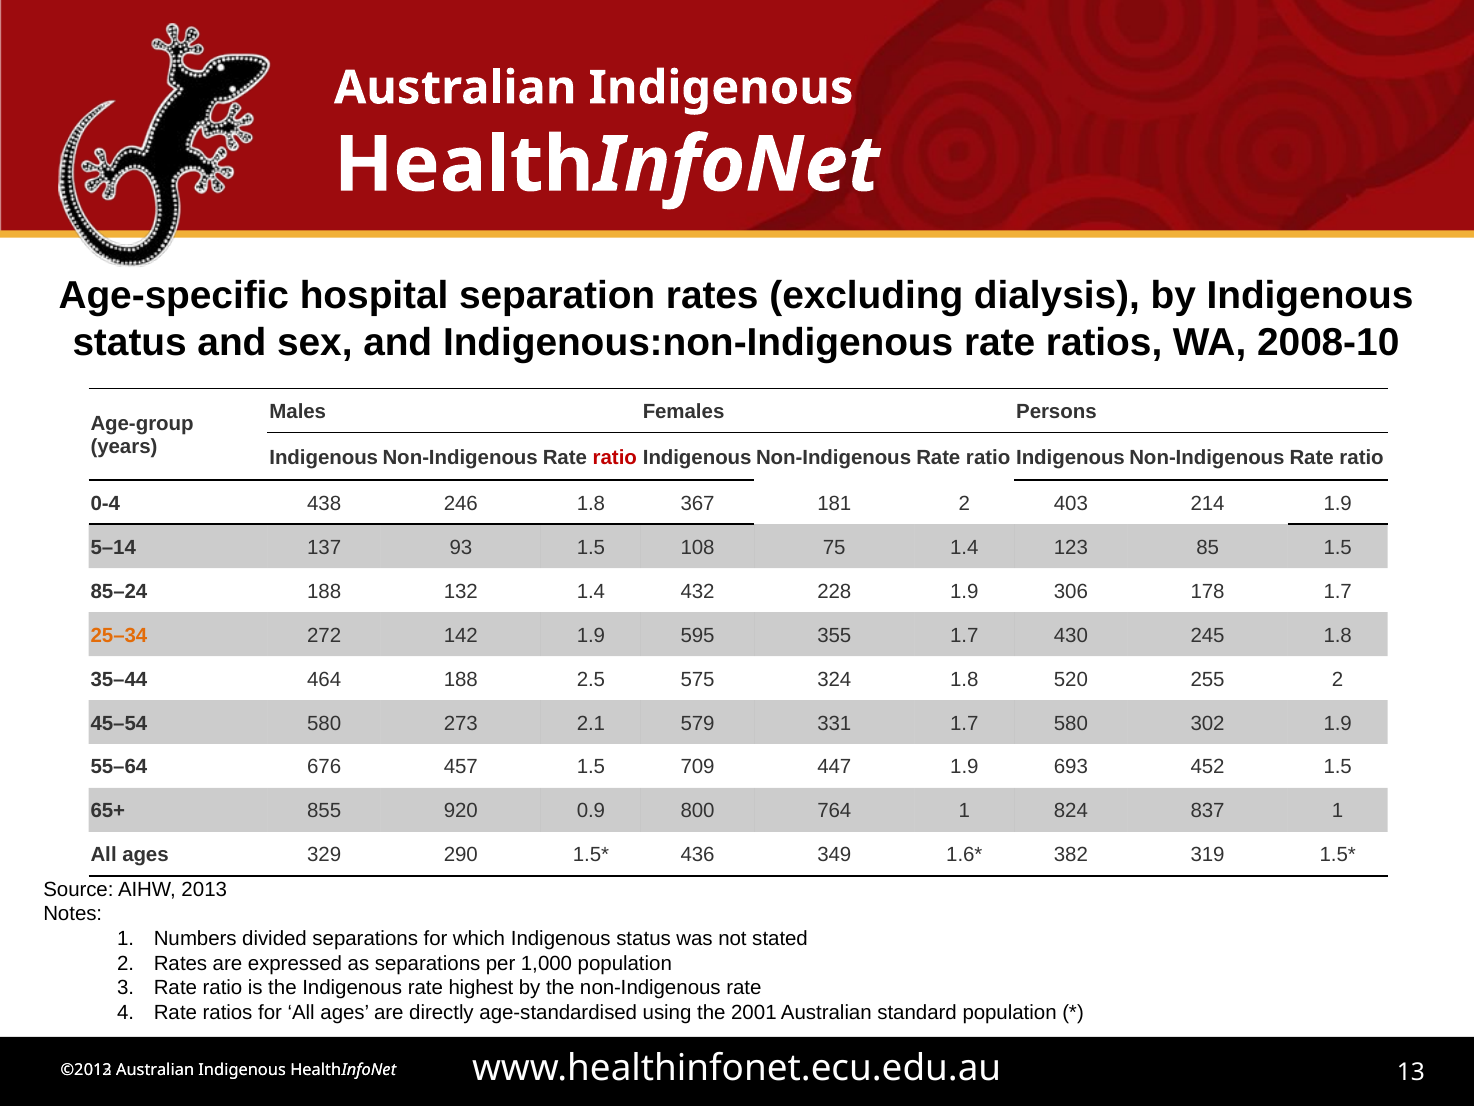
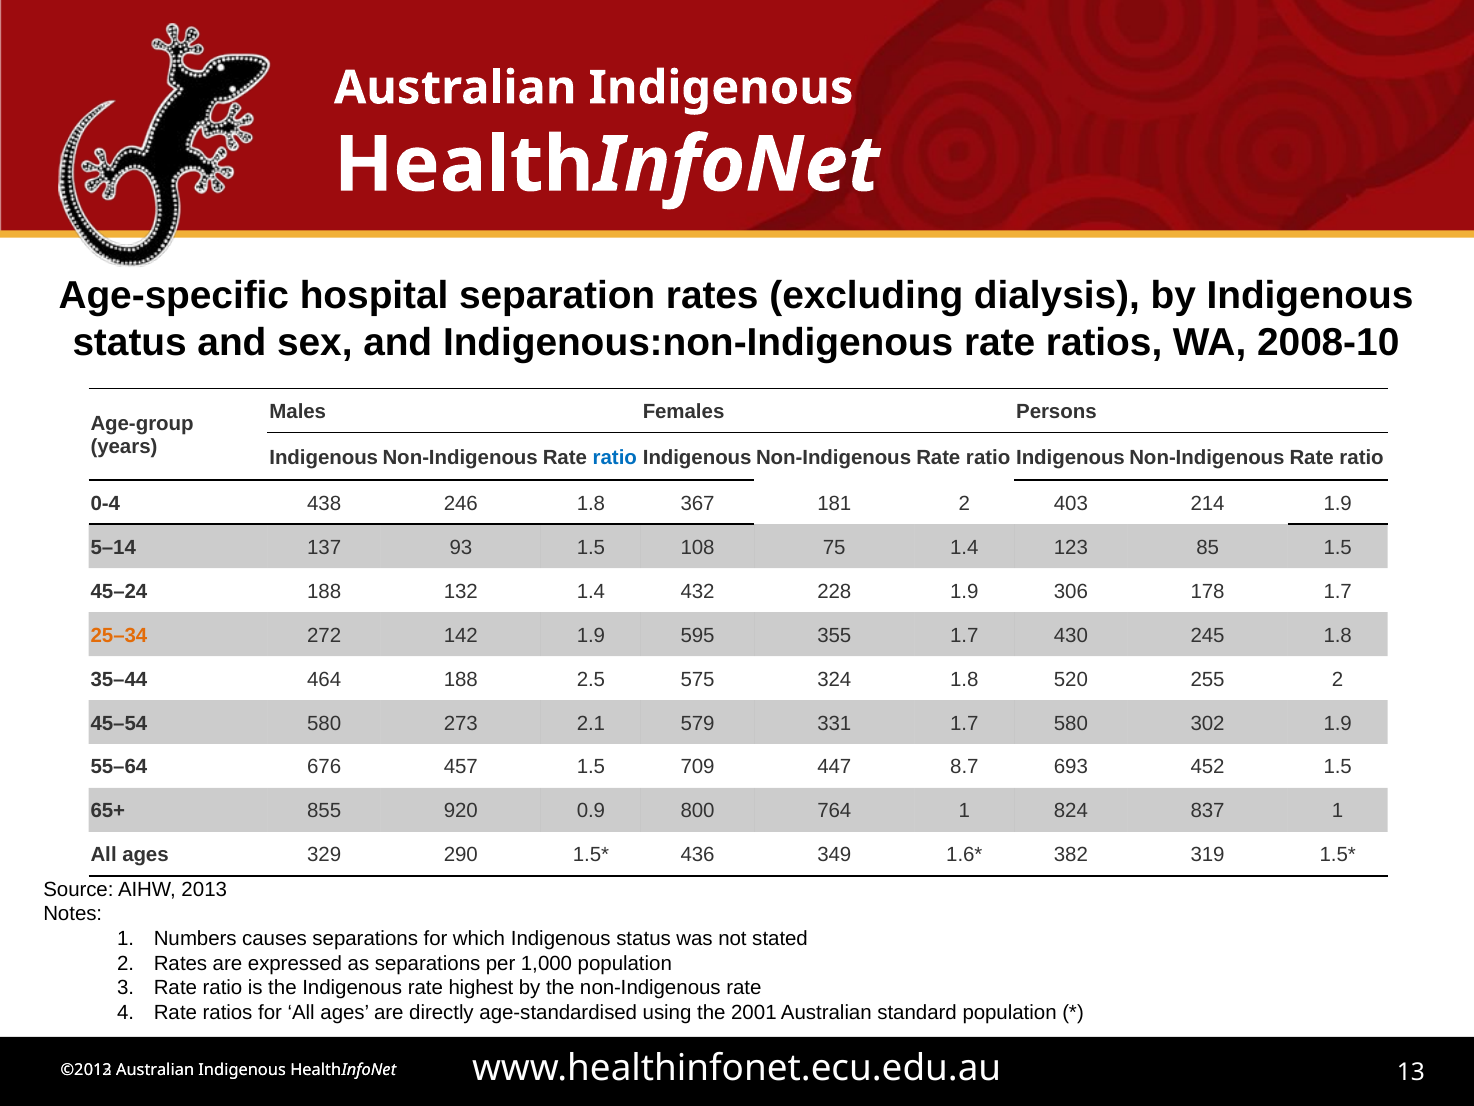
ratio at (615, 457) colour: red -> blue
85–24: 85–24 -> 45–24
447 1.9: 1.9 -> 8.7
divided: divided -> causes
